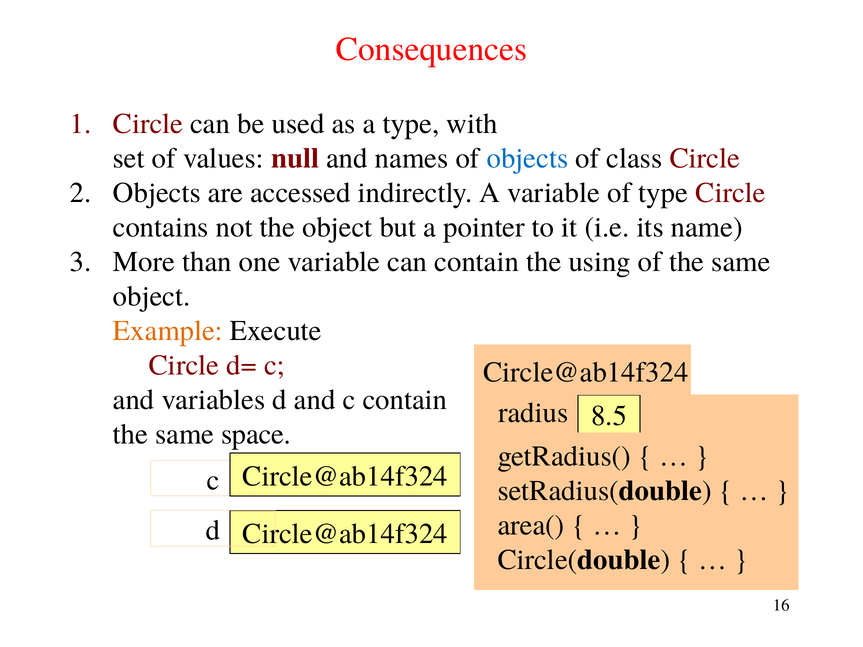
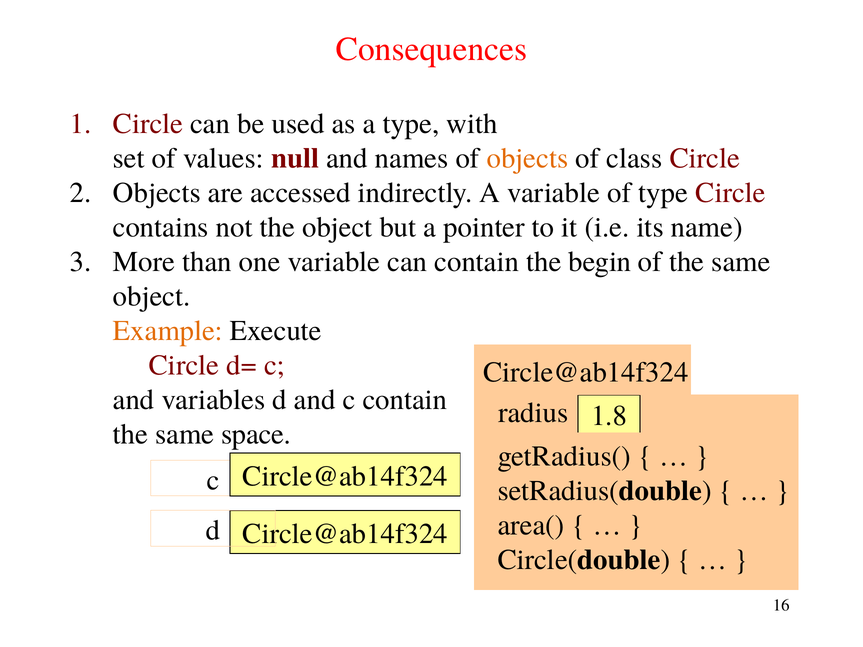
objects at (527, 158) colour: blue -> orange
using: using -> begin
8.5: 8.5 -> 1.8
